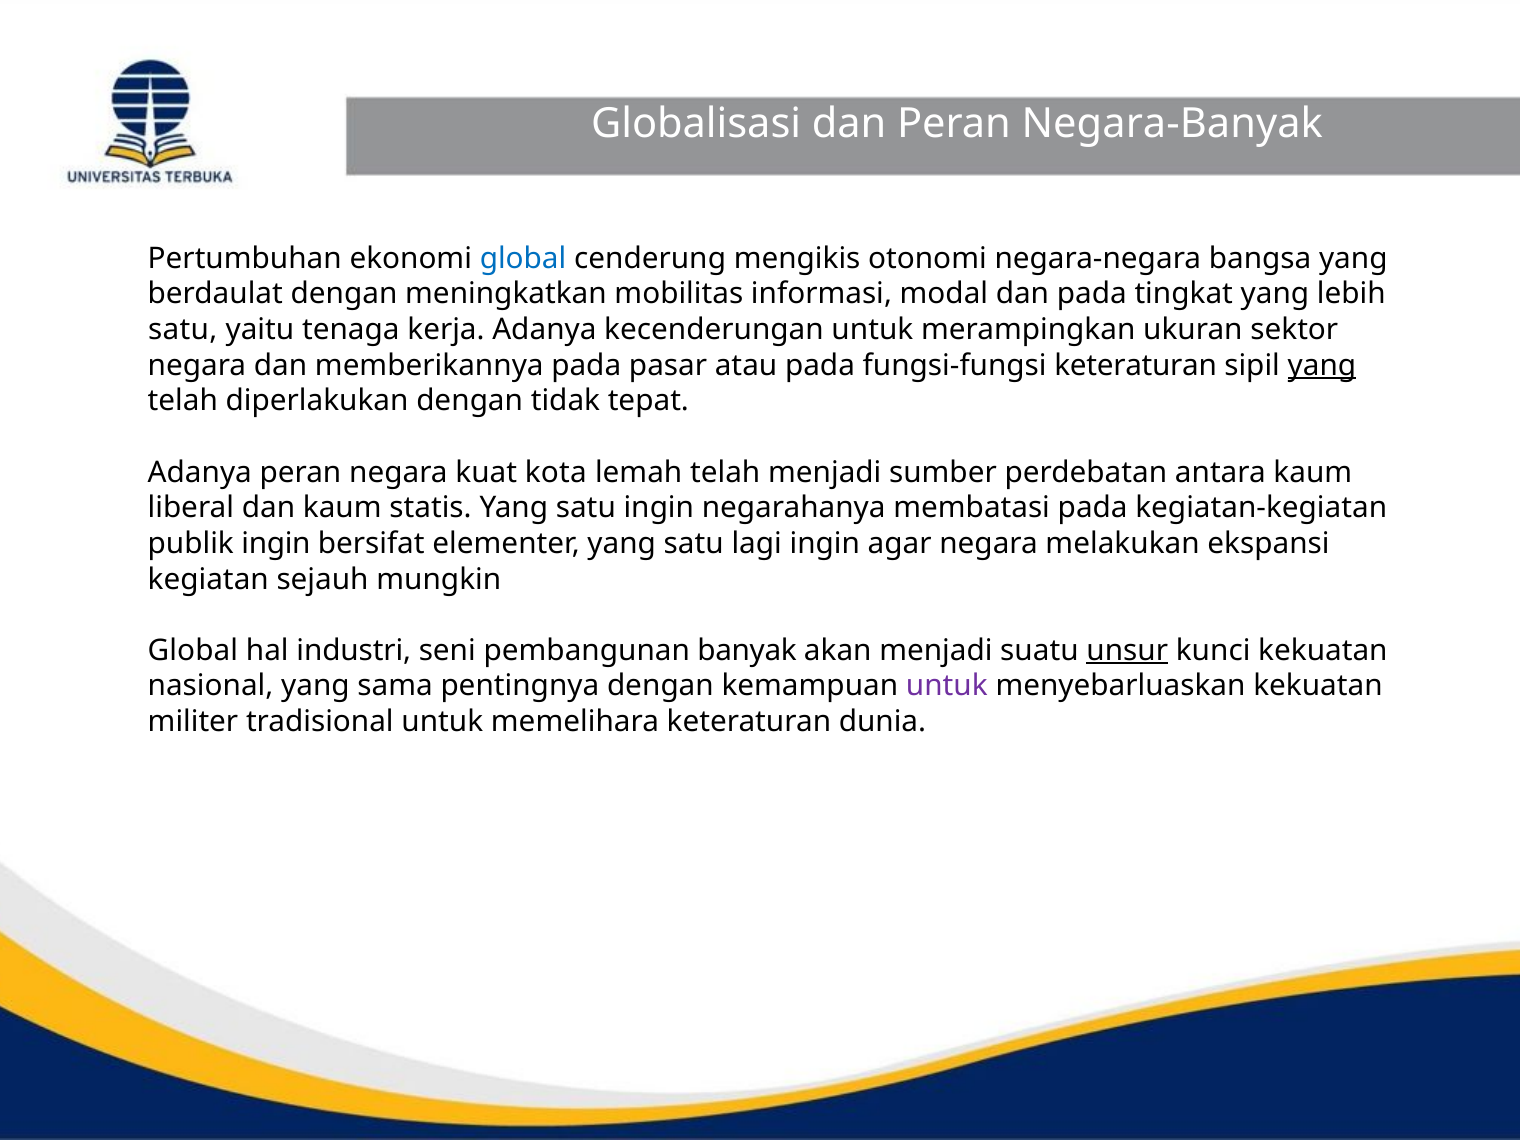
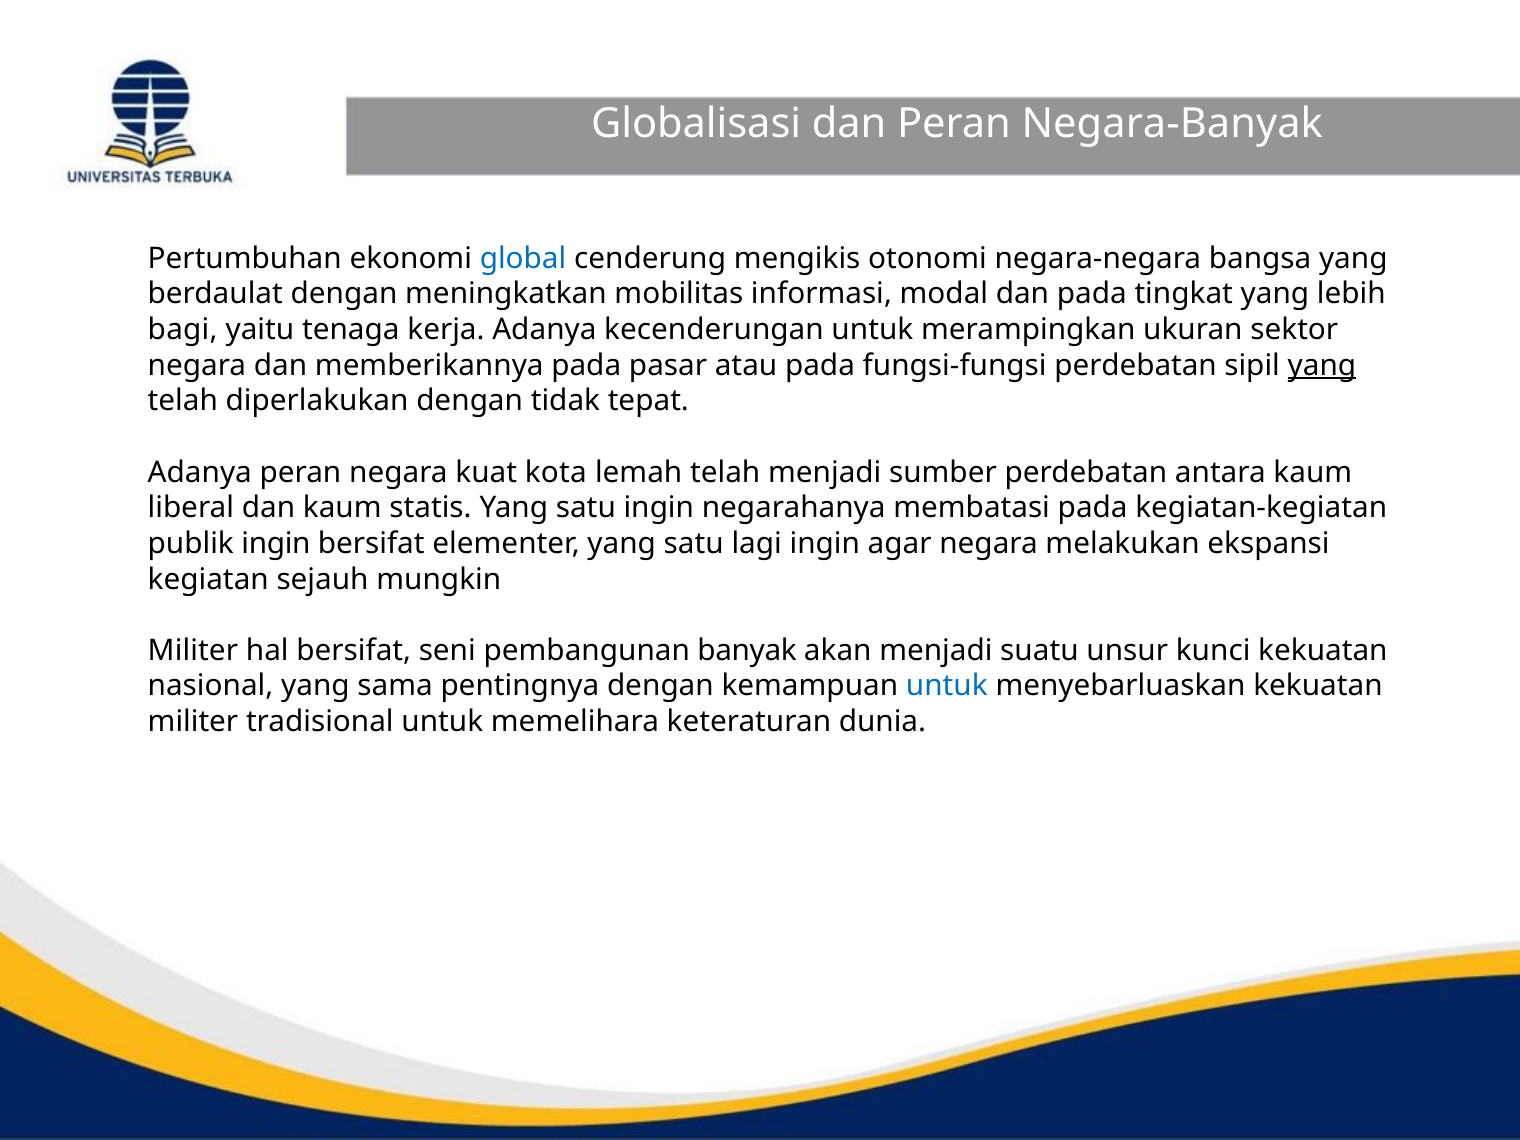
satu at (183, 330): satu -> bagi
fungsi-fungsi keteraturan: keteraturan -> perdebatan
Global at (193, 651): Global -> Militer
hal industri: industri -> bersifat
unsur underline: present -> none
untuk at (947, 686) colour: purple -> blue
